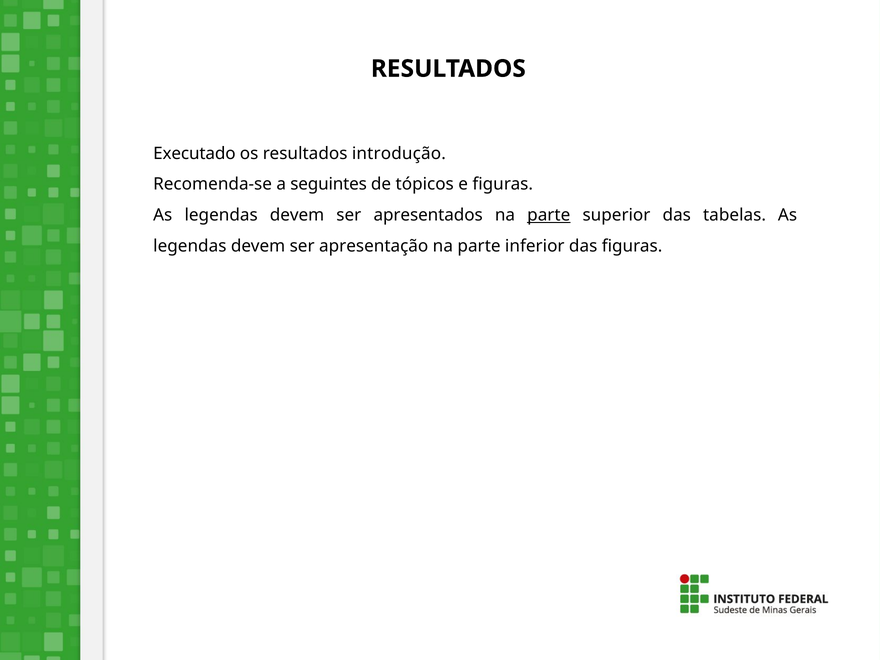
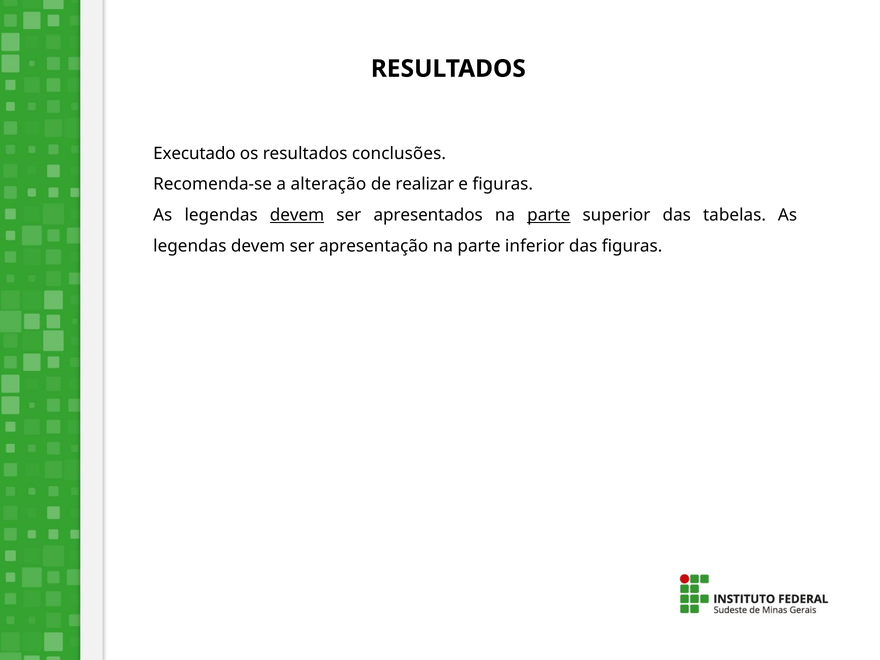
introdução: introdução -> conclusões
seguintes: seguintes -> alteração
tópicos: tópicos -> realizar
devem at (297, 215) underline: none -> present
